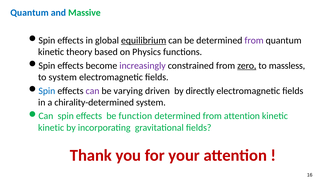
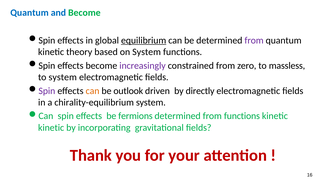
and Massive: Massive -> Become
on Physics: Physics -> System
zero underline: present -> none
Spin at (47, 91) colour: blue -> purple
can at (93, 91) colour: purple -> orange
varying: varying -> outlook
chirality-determined: chirality-determined -> chirality-equilibrium
function: function -> fermions
from attention: attention -> functions
